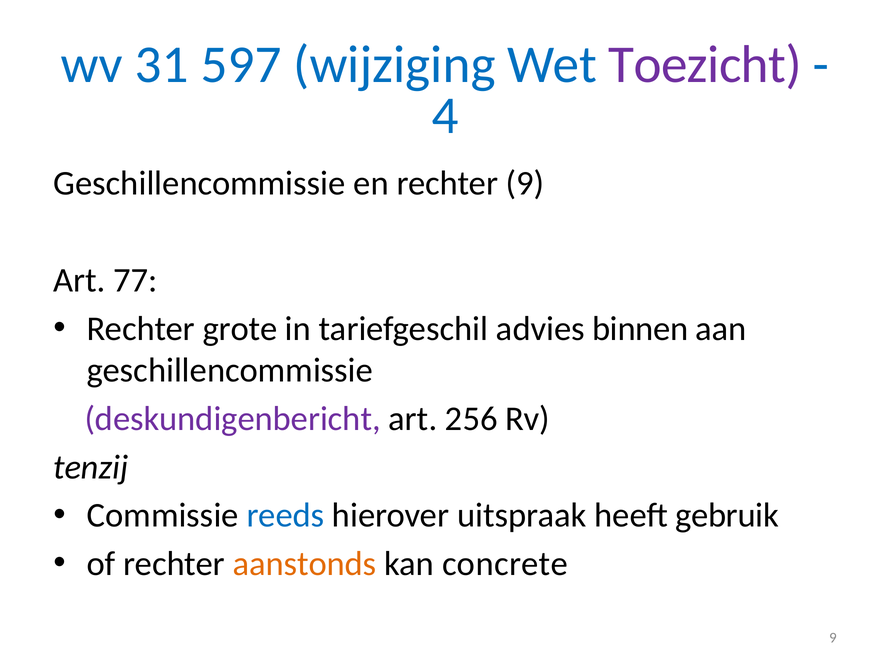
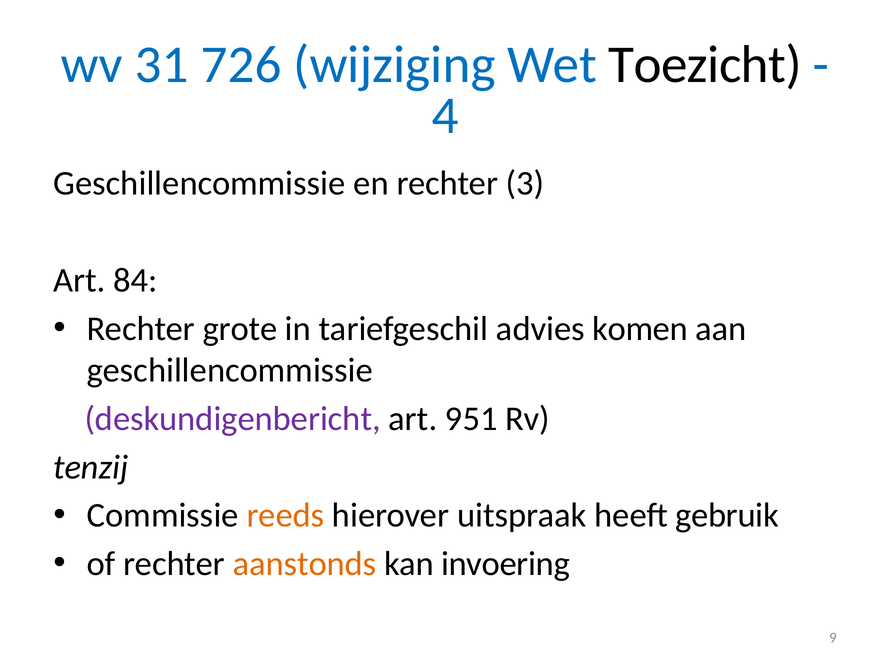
597: 597 -> 726
Toezicht colour: purple -> black
rechter 9: 9 -> 3
77: 77 -> 84
binnen: binnen -> komen
256: 256 -> 951
reeds colour: blue -> orange
concrete: concrete -> invoering
